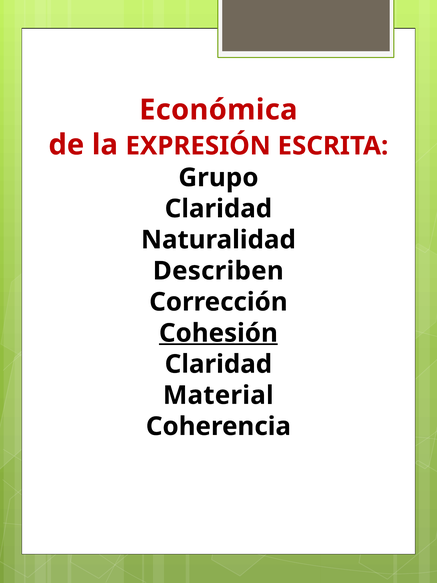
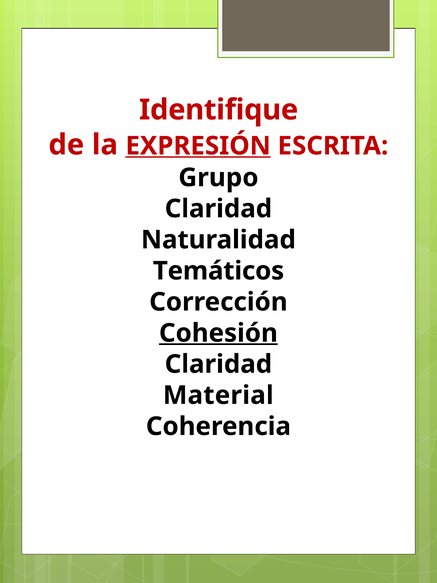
Económica: Económica -> Identifique
EXPRESIÓN underline: none -> present
Describen: Describen -> Temáticos
